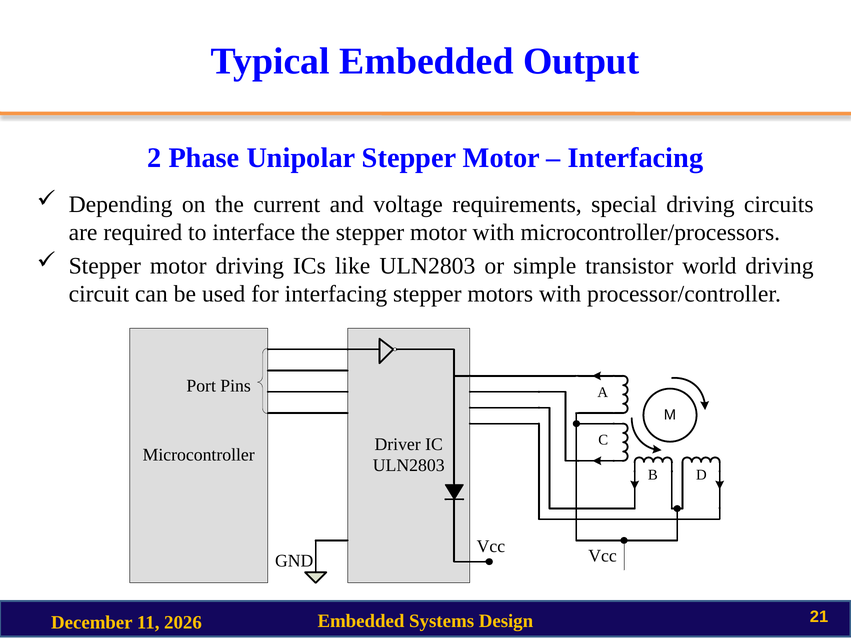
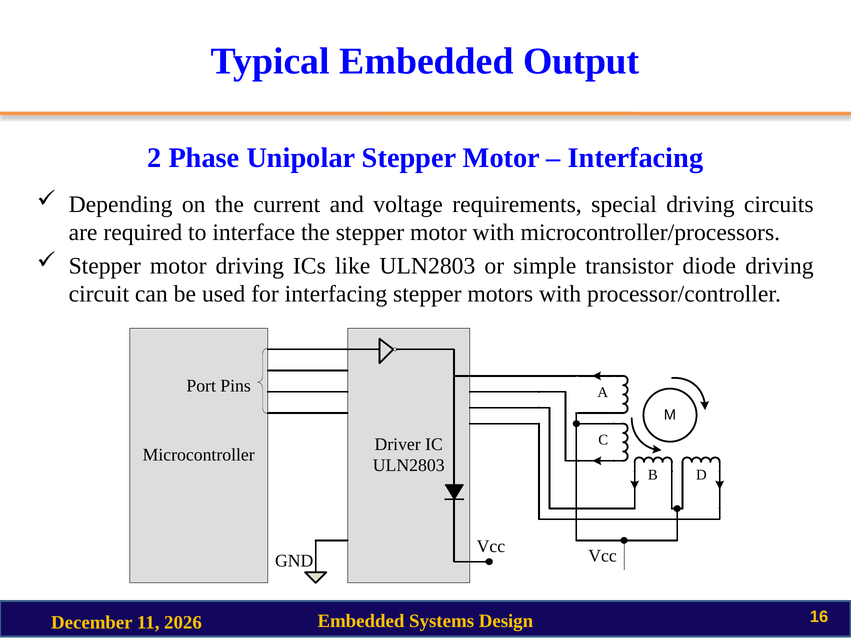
world: world -> diode
21: 21 -> 16
